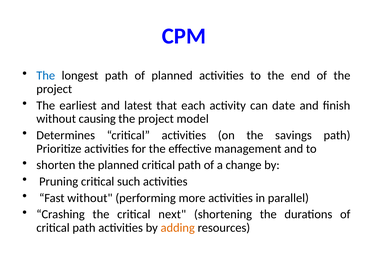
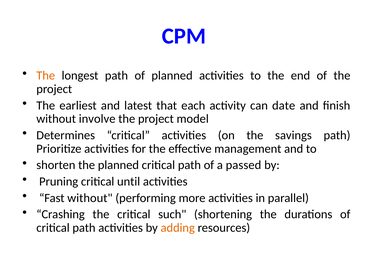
The at (46, 75) colour: blue -> orange
causing: causing -> involve
change: change -> passed
such: such -> until
next: next -> such
